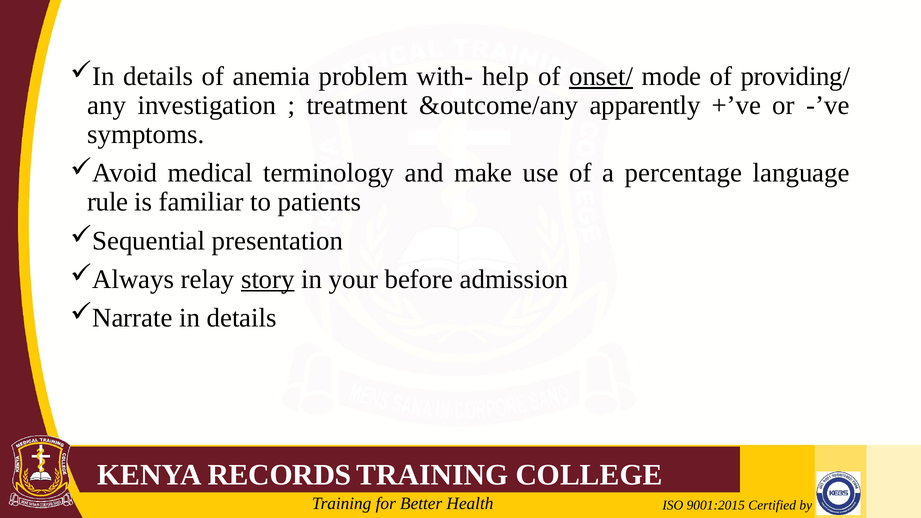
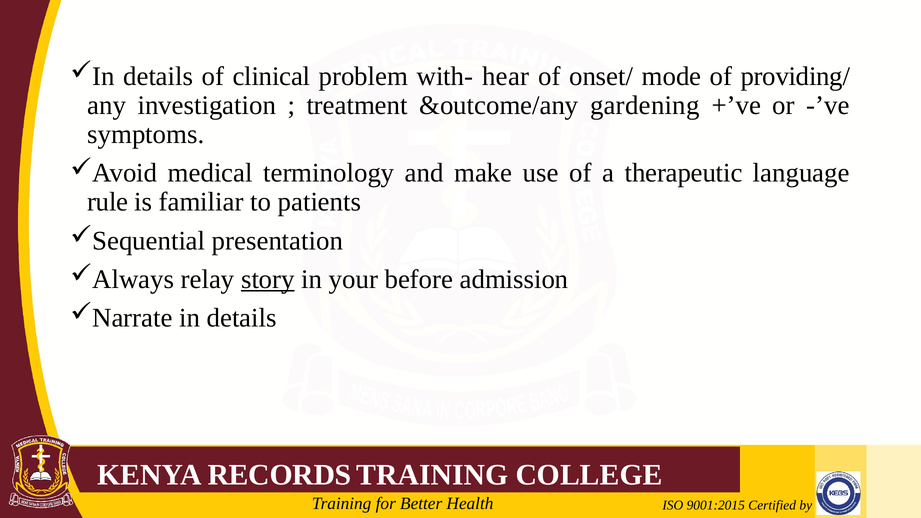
anemia: anemia -> clinical
help: help -> hear
onset/ underline: present -> none
apparently: apparently -> gardening
percentage: percentage -> therapeutic
